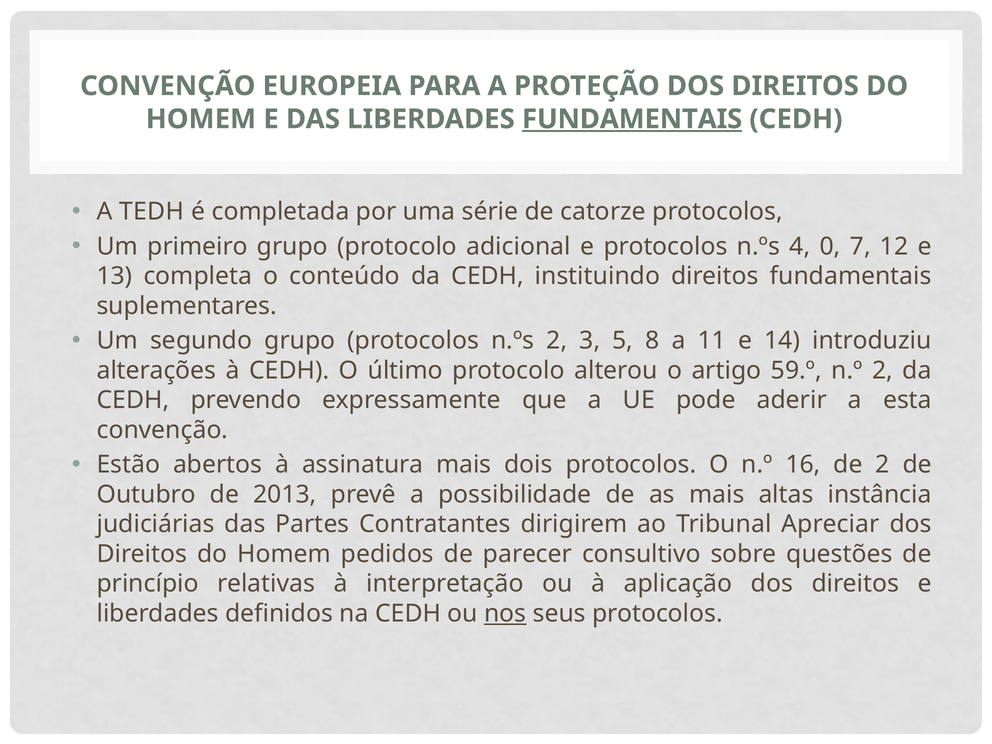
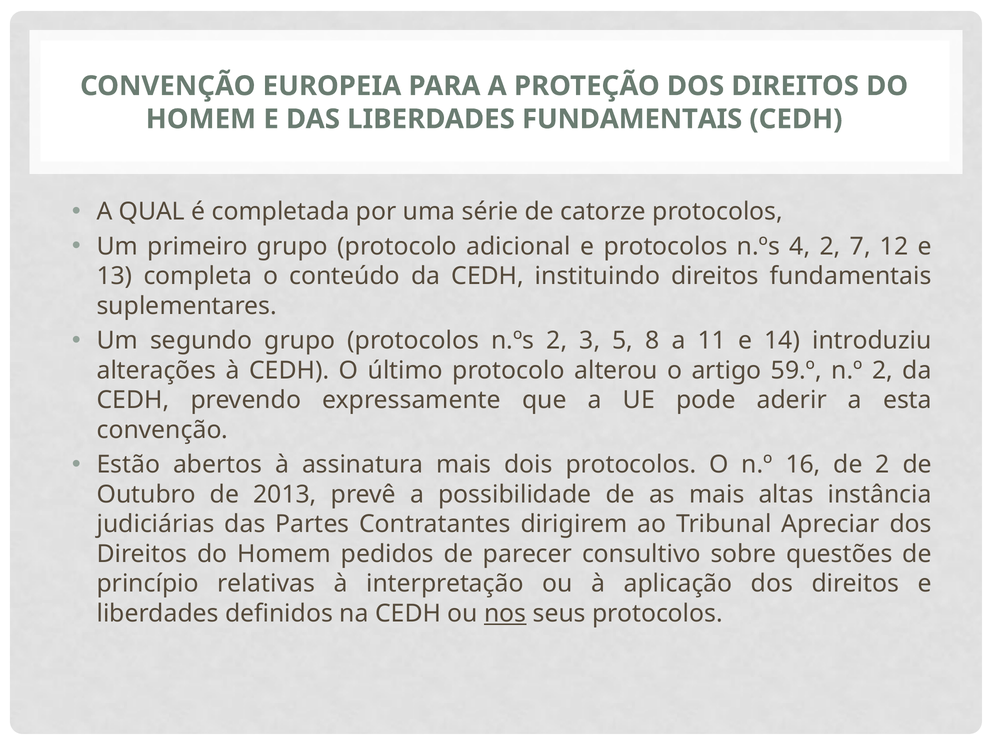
FUNDAMENTAIS at (632, 119) underline: present -> none
TEDH: TEDH -> QUAL
4 0: 0 -> 2
